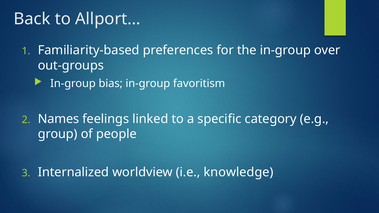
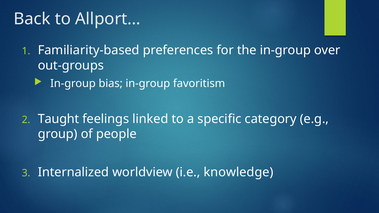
Names: Names -> Taught
